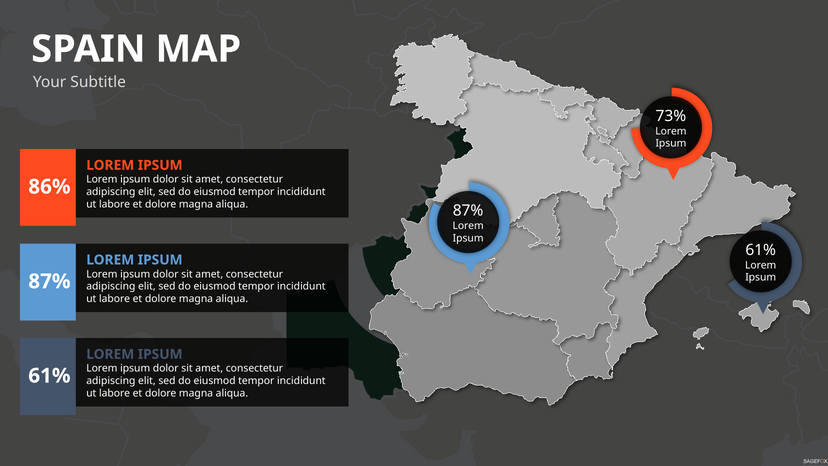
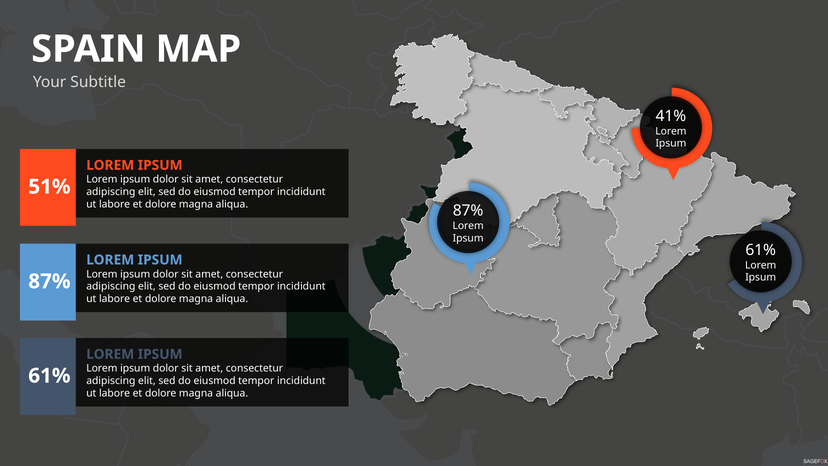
73%: 73% -> 41%
86%: 86% -> 51%
